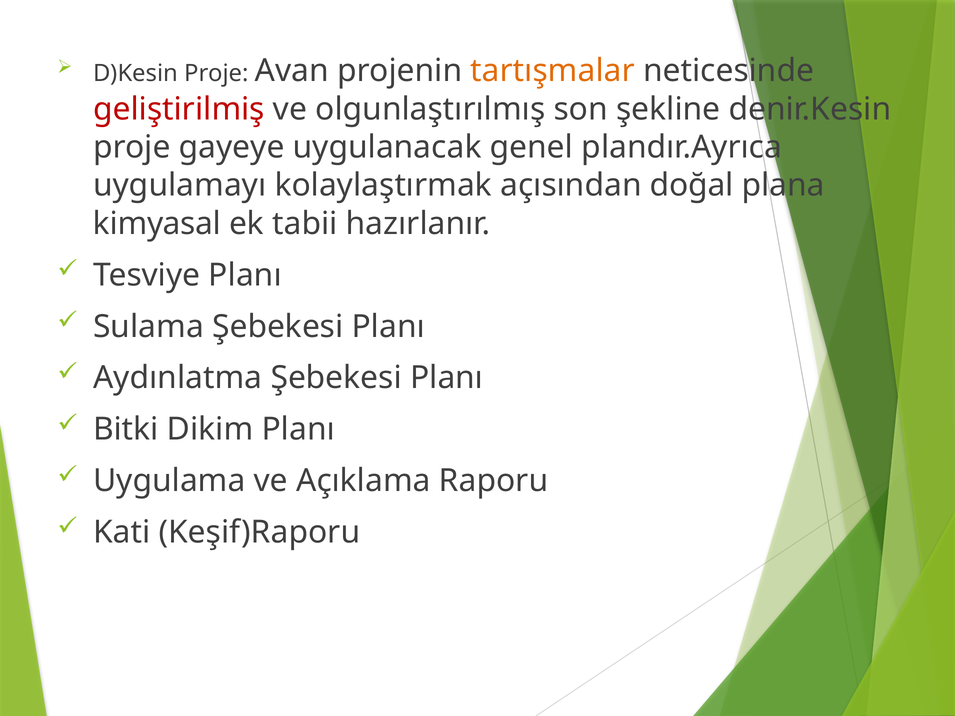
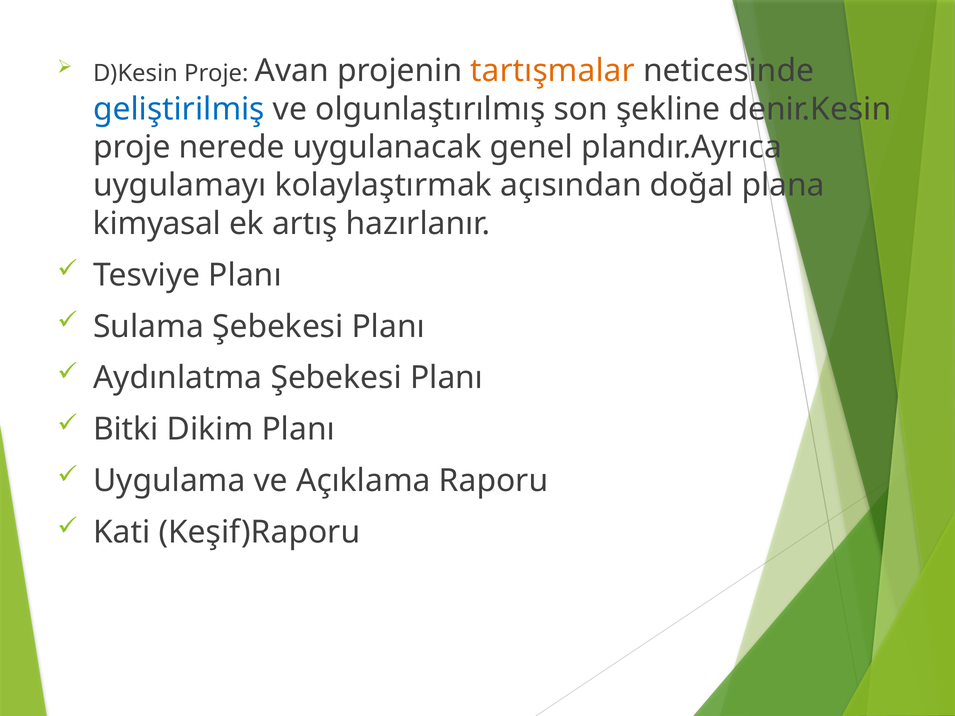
geliştirilmiş colour: red -> blue
gayeye: gayeye -> nerede
tabii: tabii -> artış
